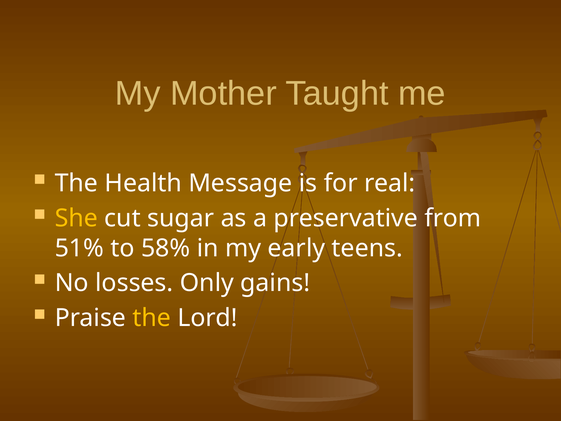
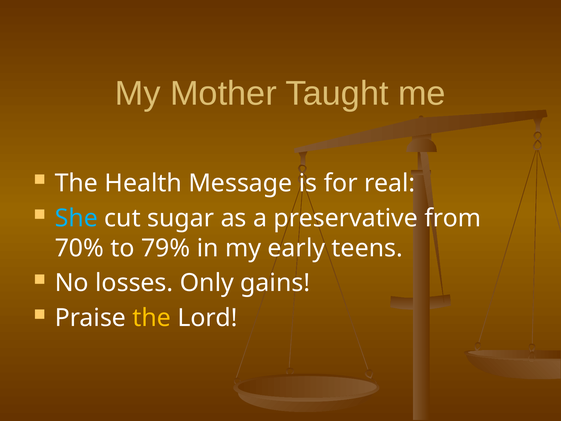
She colour: yellow -> light blue
51%: 51% -> 70%
58%: 58% -> 79%
